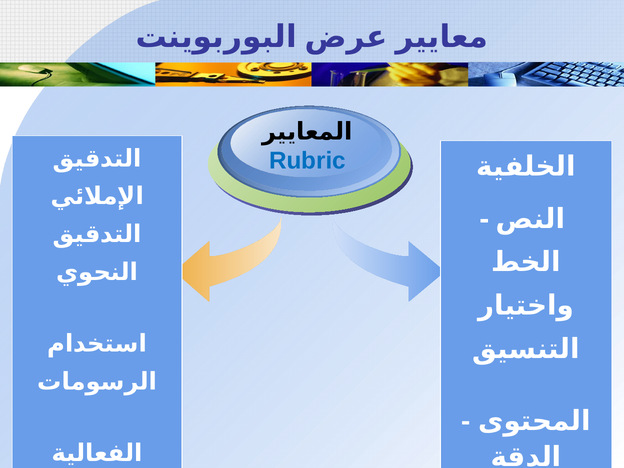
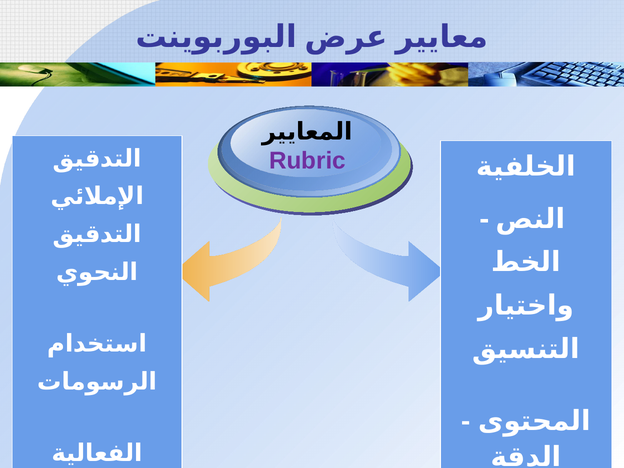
Rubric colour: blue -> purple
